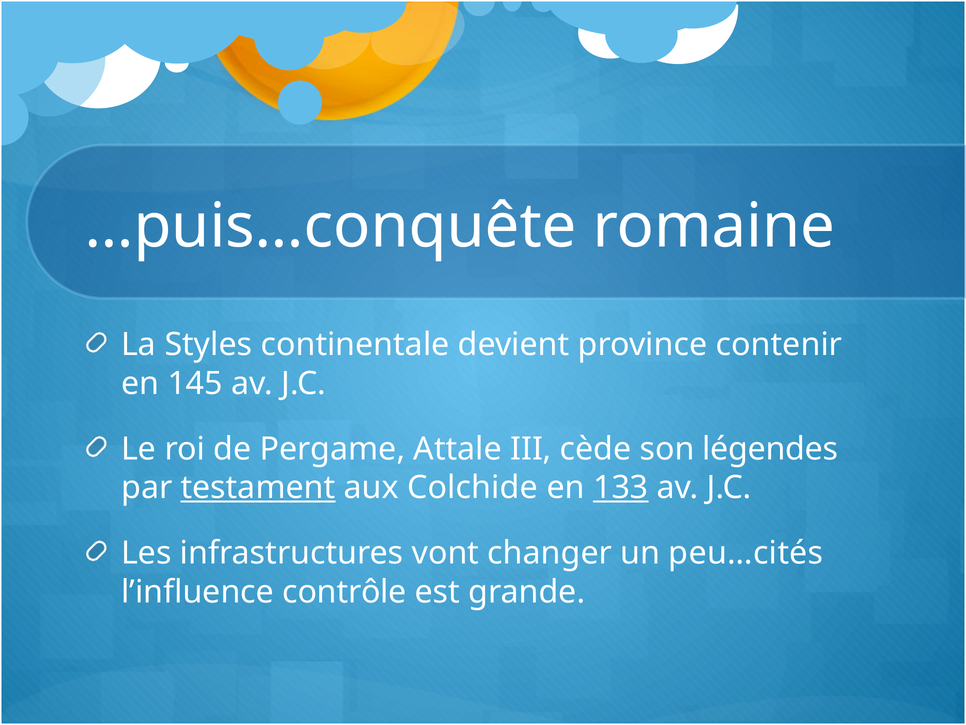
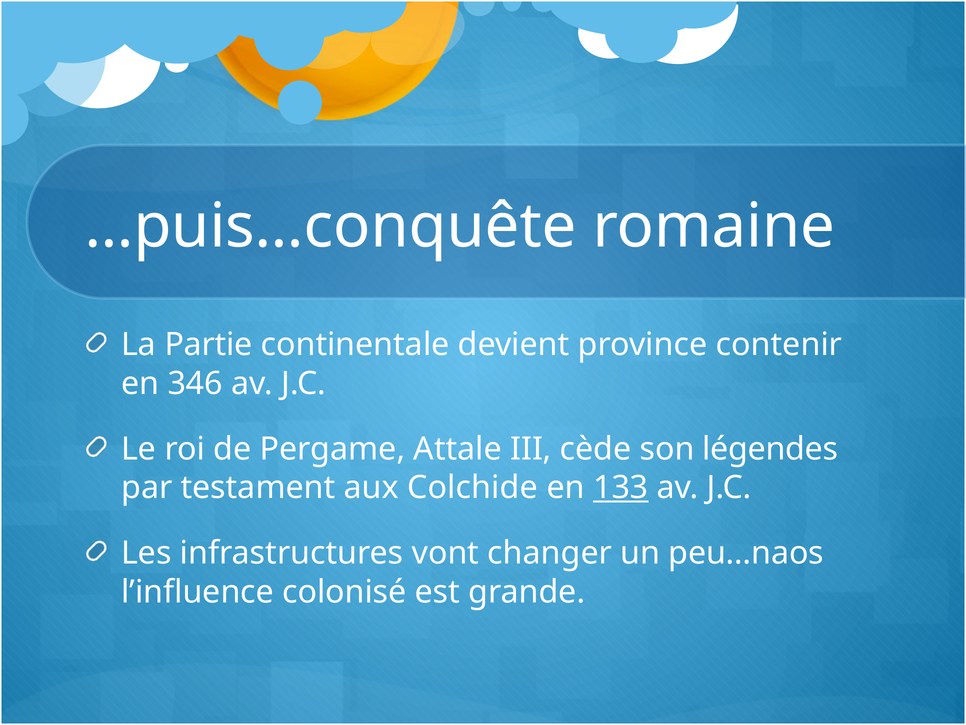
Styles: Styles -> Partie
145: 145 -> 346
testament underline: present -> none
peu…cités: peu…cités -> peu…naos
contrôle: contrôle -> colonisé
